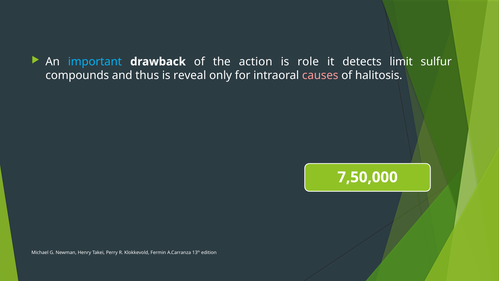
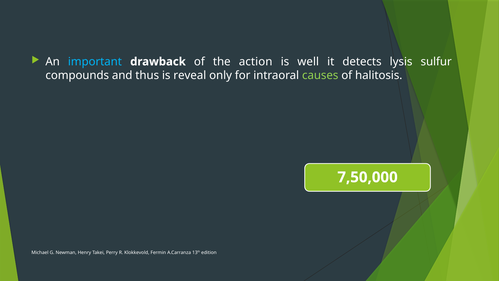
role: role -> well
limit: limit -> lysis
causes colour: pink -> light green
